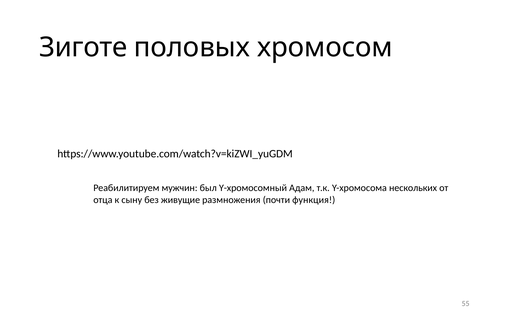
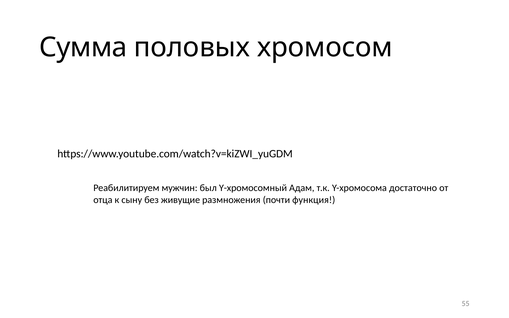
Зиготе: Зиготе -> Сумма
нескольких: нескольких -> достаточно
